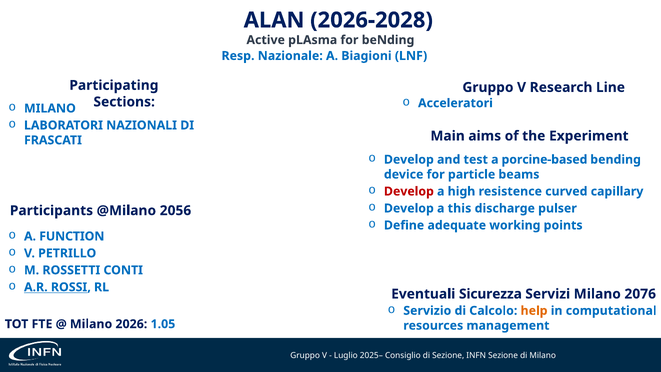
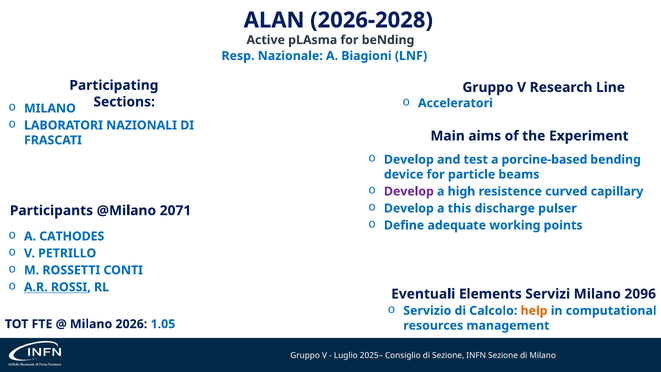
Develop at (409, 191) colour: red -> purple
2056: 2056 -> 2071
FUNCTION: FUNCTION -> CATHODES
Sicurezza: Sicurezza -> Elements
2076: 2076 -> 2096
